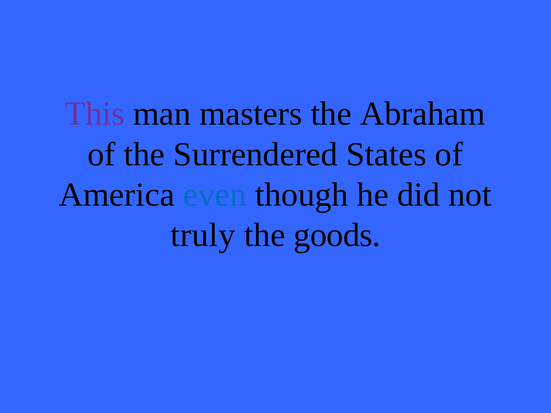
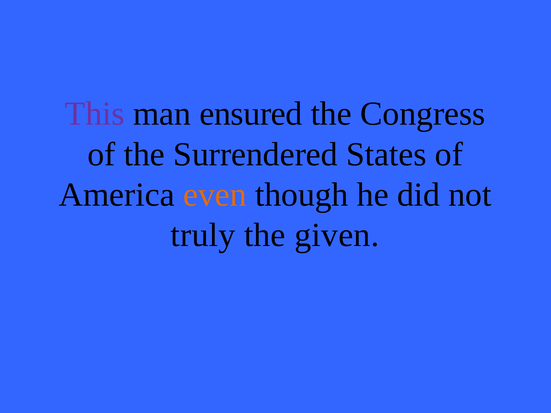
masters: masters -> ensured
Abraham: Abraham -> Congress
even colour: blue -> orange
goods: goods -> given
